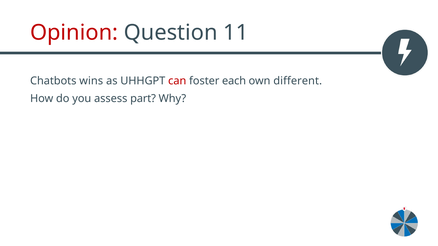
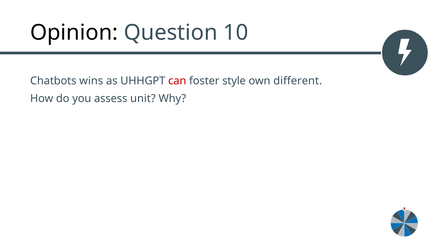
Opinion colour: red -> black
11: 11 -> 10
each: each -> style
part: part -> unit
